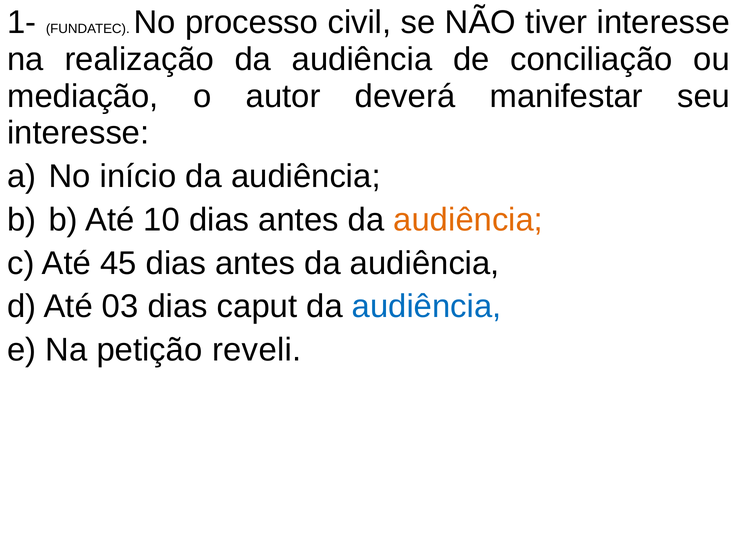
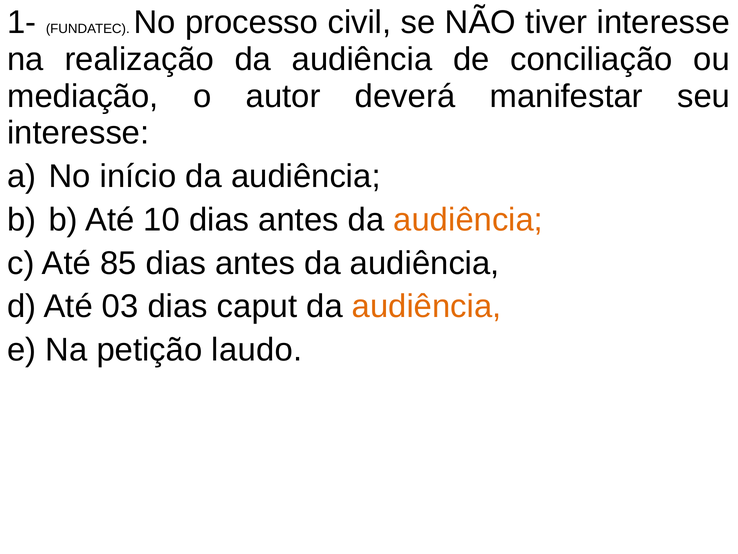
45: 45 -> 85
audiência at (427, 306) colour: blue -> orange
reveli: reveli -> laudo
